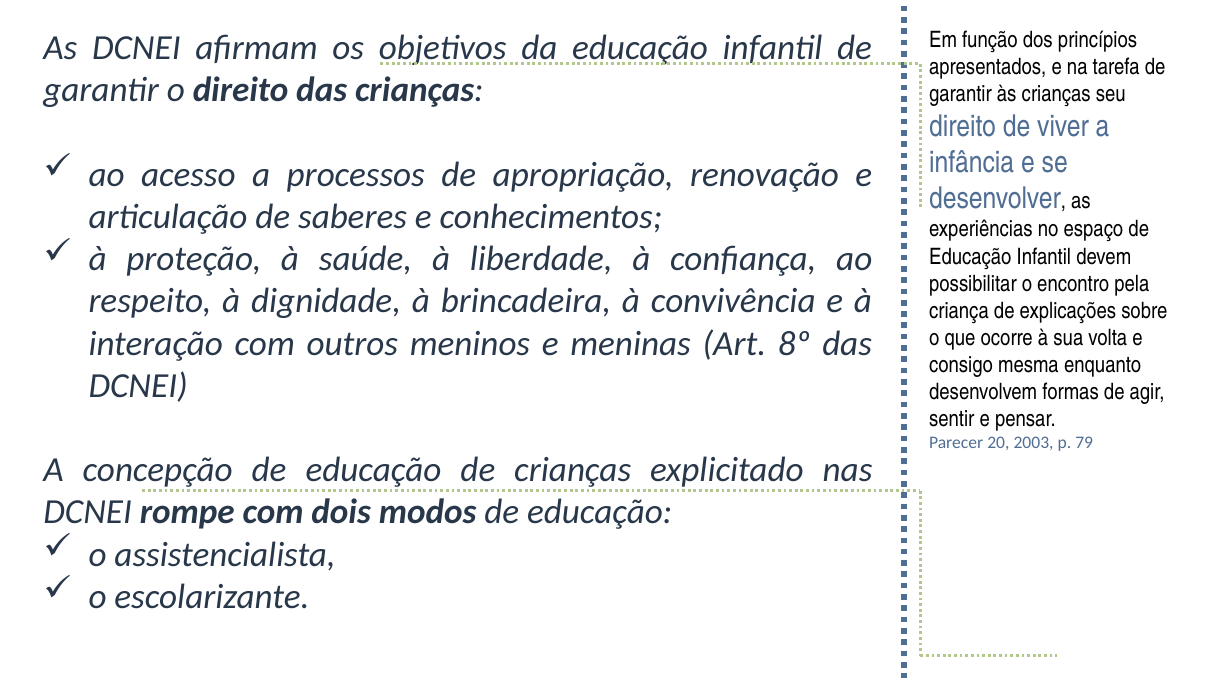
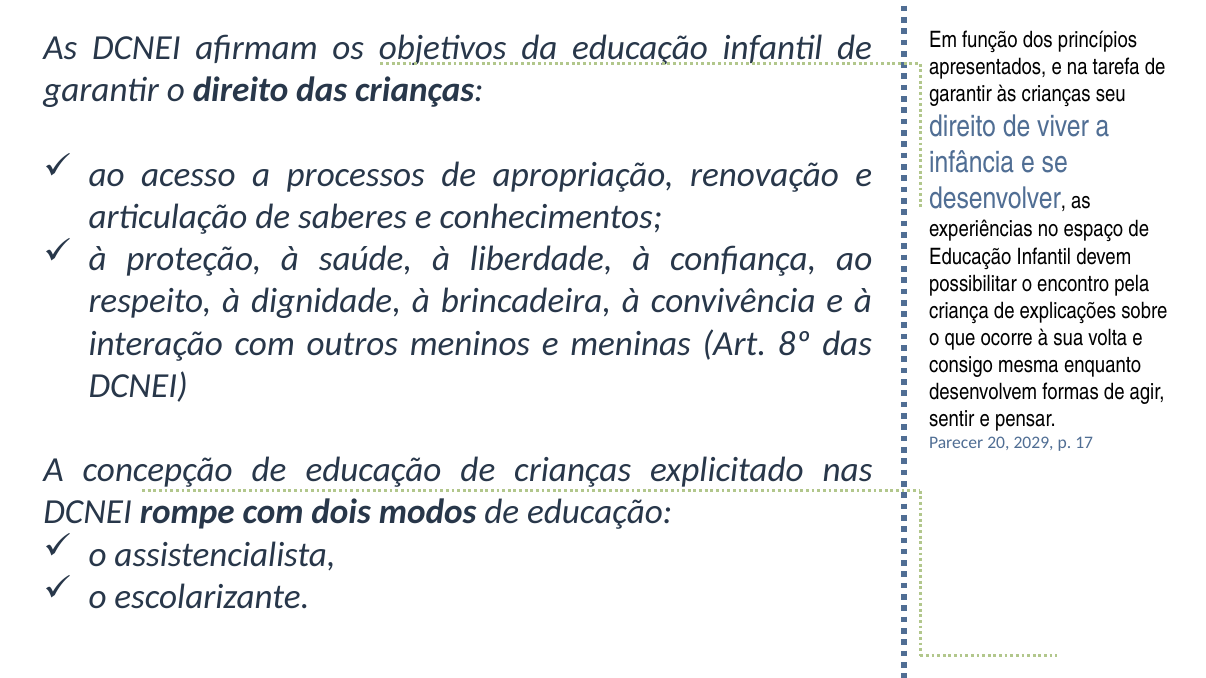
2003: 2003 -> 2029
79: 79 -> 17
